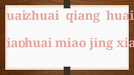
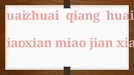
huai at (38, 43): huai -> xian
jing: jing -> jian
